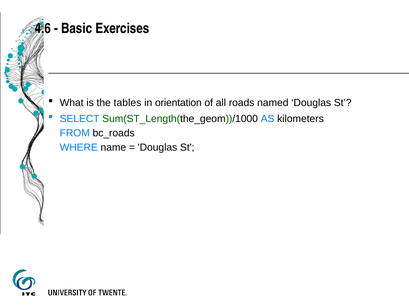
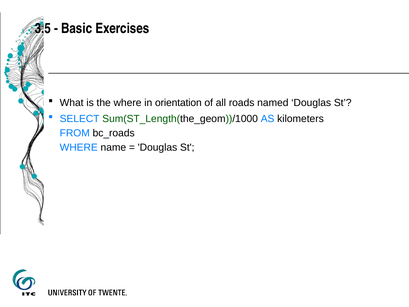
4.6: 4.6 -> 3.5
the tables: tables -> where
